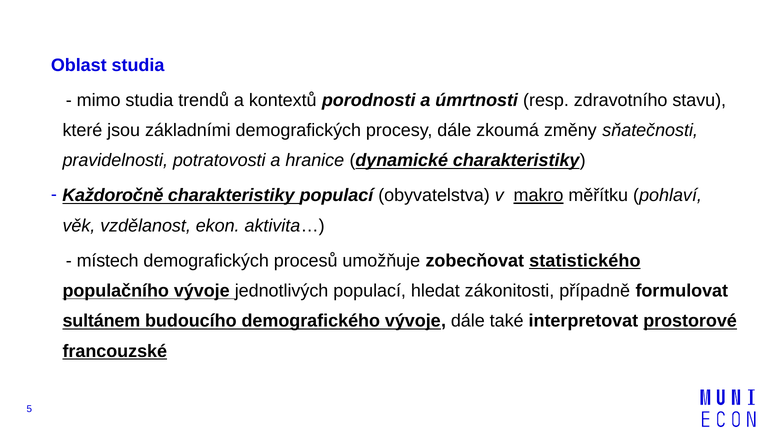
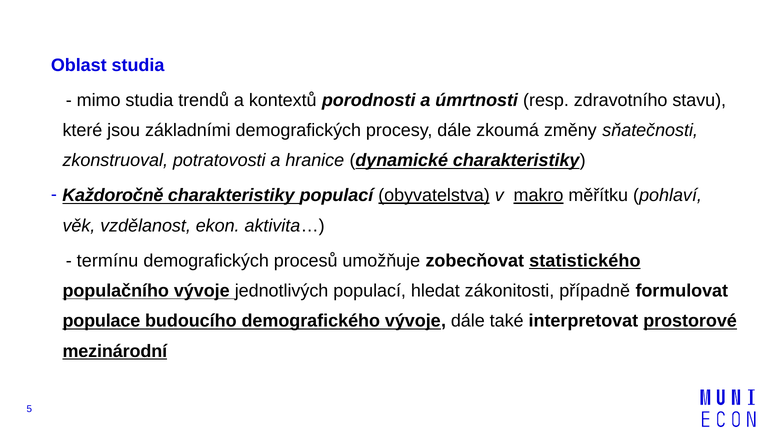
pravidelnosti: pravidelnosti -> zkonstruoval
obyvatelstva underline: none -> present
místech: místech -> termínu
sultánem: sultánem -> populace
francouzské: francouzské -> mezinárodní
